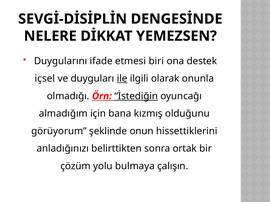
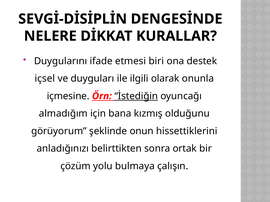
YEMEZSEN: YEMEZSEN -> KURALLAR
ile underline: present -> none
olmadığı: olmadığı -> içmesine
